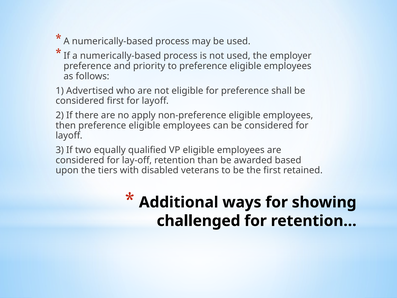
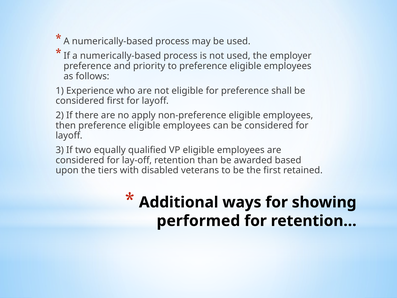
Advertised: Advertised -> Experience
challenged: challenged -> performed
